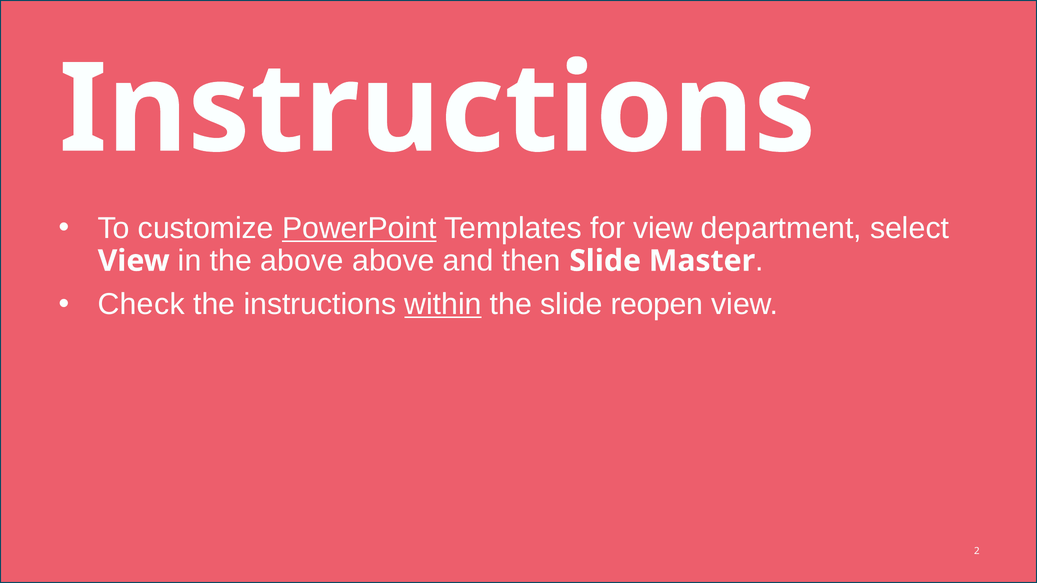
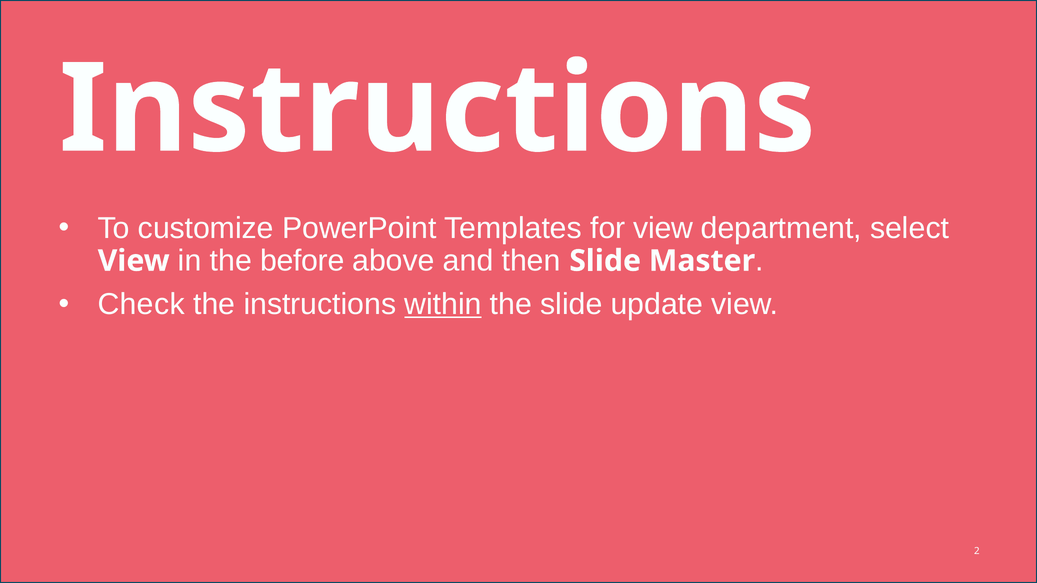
PowerPoint underline: present -> none
the above: above -> before
reopen: reopen -> update
